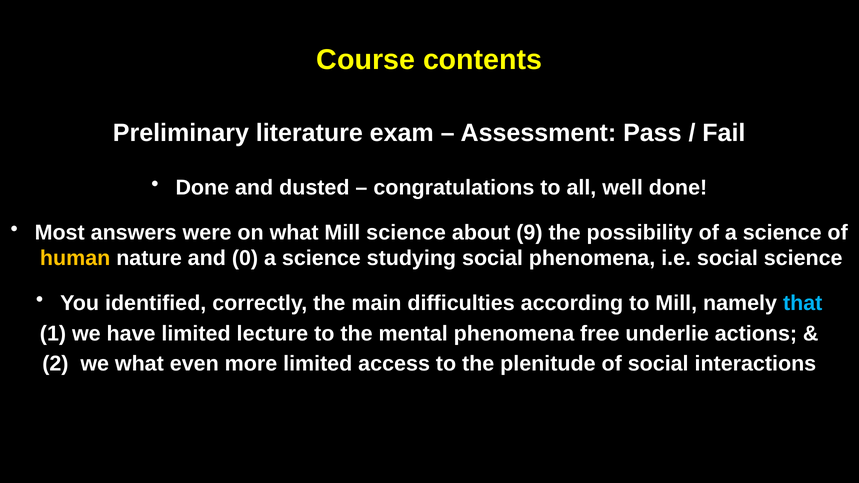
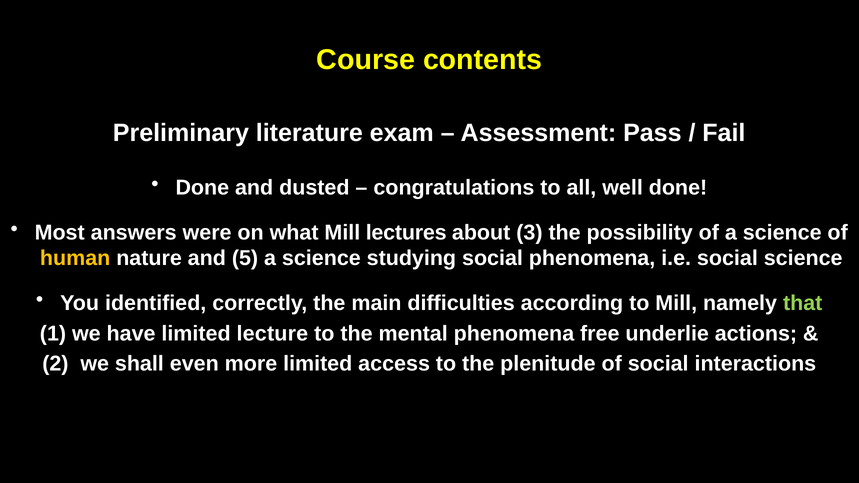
Mill science: science -> lectures
9: 9 -> 3
0: 0 -> 5
that colour: light blue -> light green
we what: what -> shall
